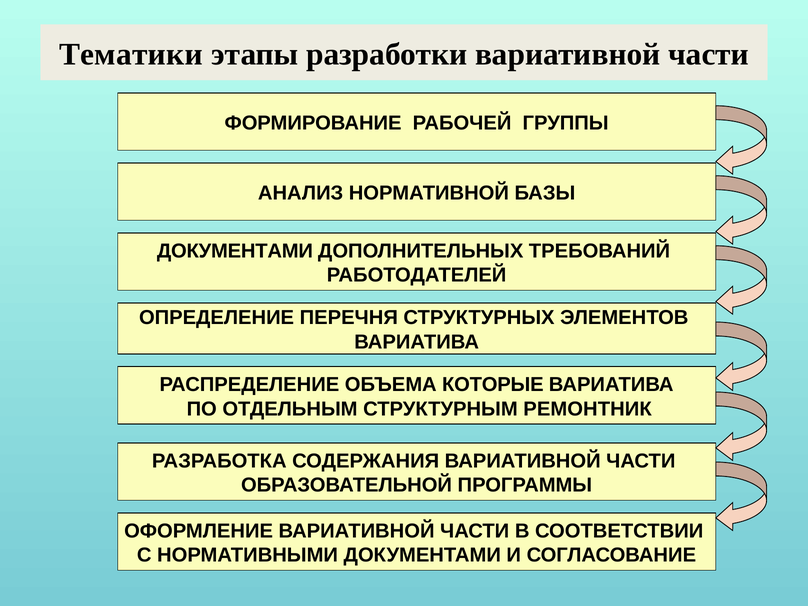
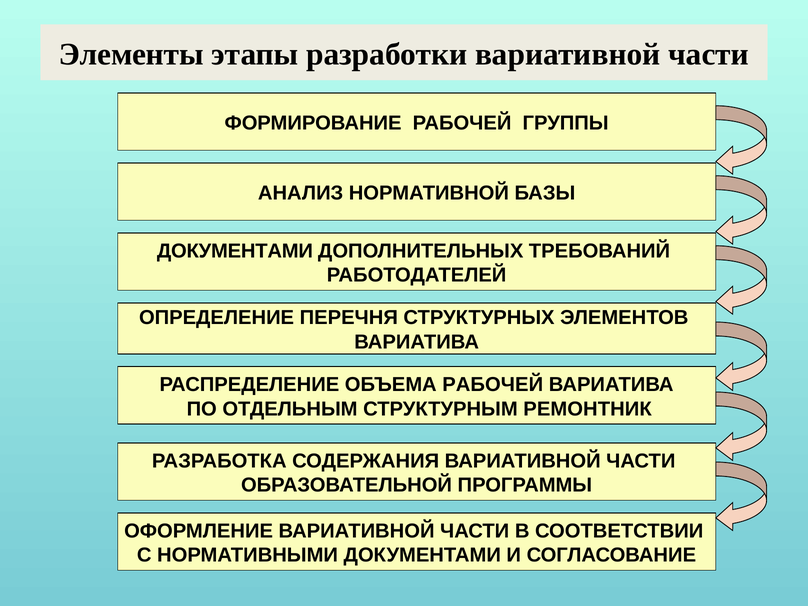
Тематики: Тематики -> Элементы
ОБЪЕМА КОТОРЫЕ: КОТОРЫЕ -> РАБОЧЕЙ
